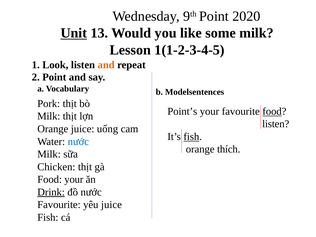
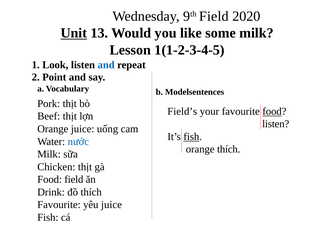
9th Point: Point -> Field
and at (106, 65) colour: orange -> blue
Point’s: Point’s -> Field’s
Milk at (49, 116): Milk -> Beef
Food your: your -> field
Drink underline: present -> none
đồ nước: nước -> thích
